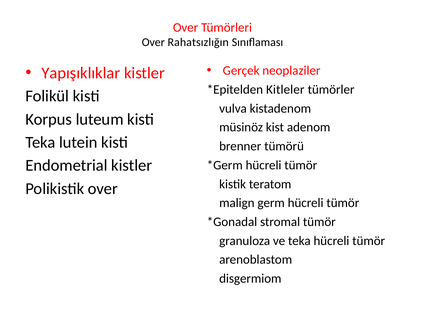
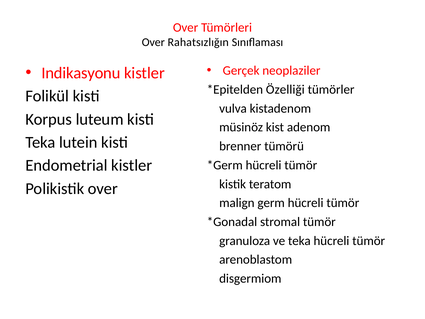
Yapışıklıklar: Yapışıklıklar -> Indikasyonu
Kitleler: Kitleler -> Özelliği
